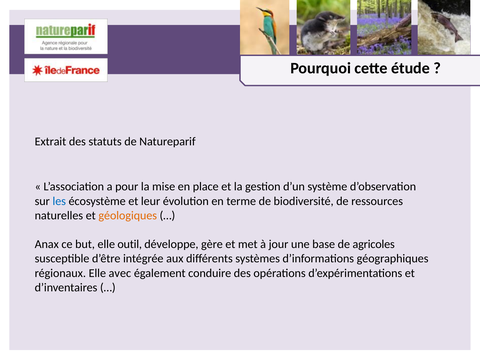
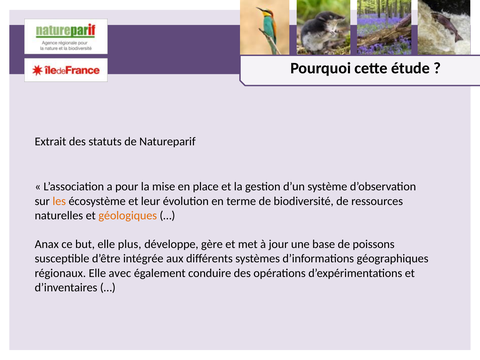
les colour: blue -> orange
outil: outil -> plus
agricoles: agricoles -> poissons
